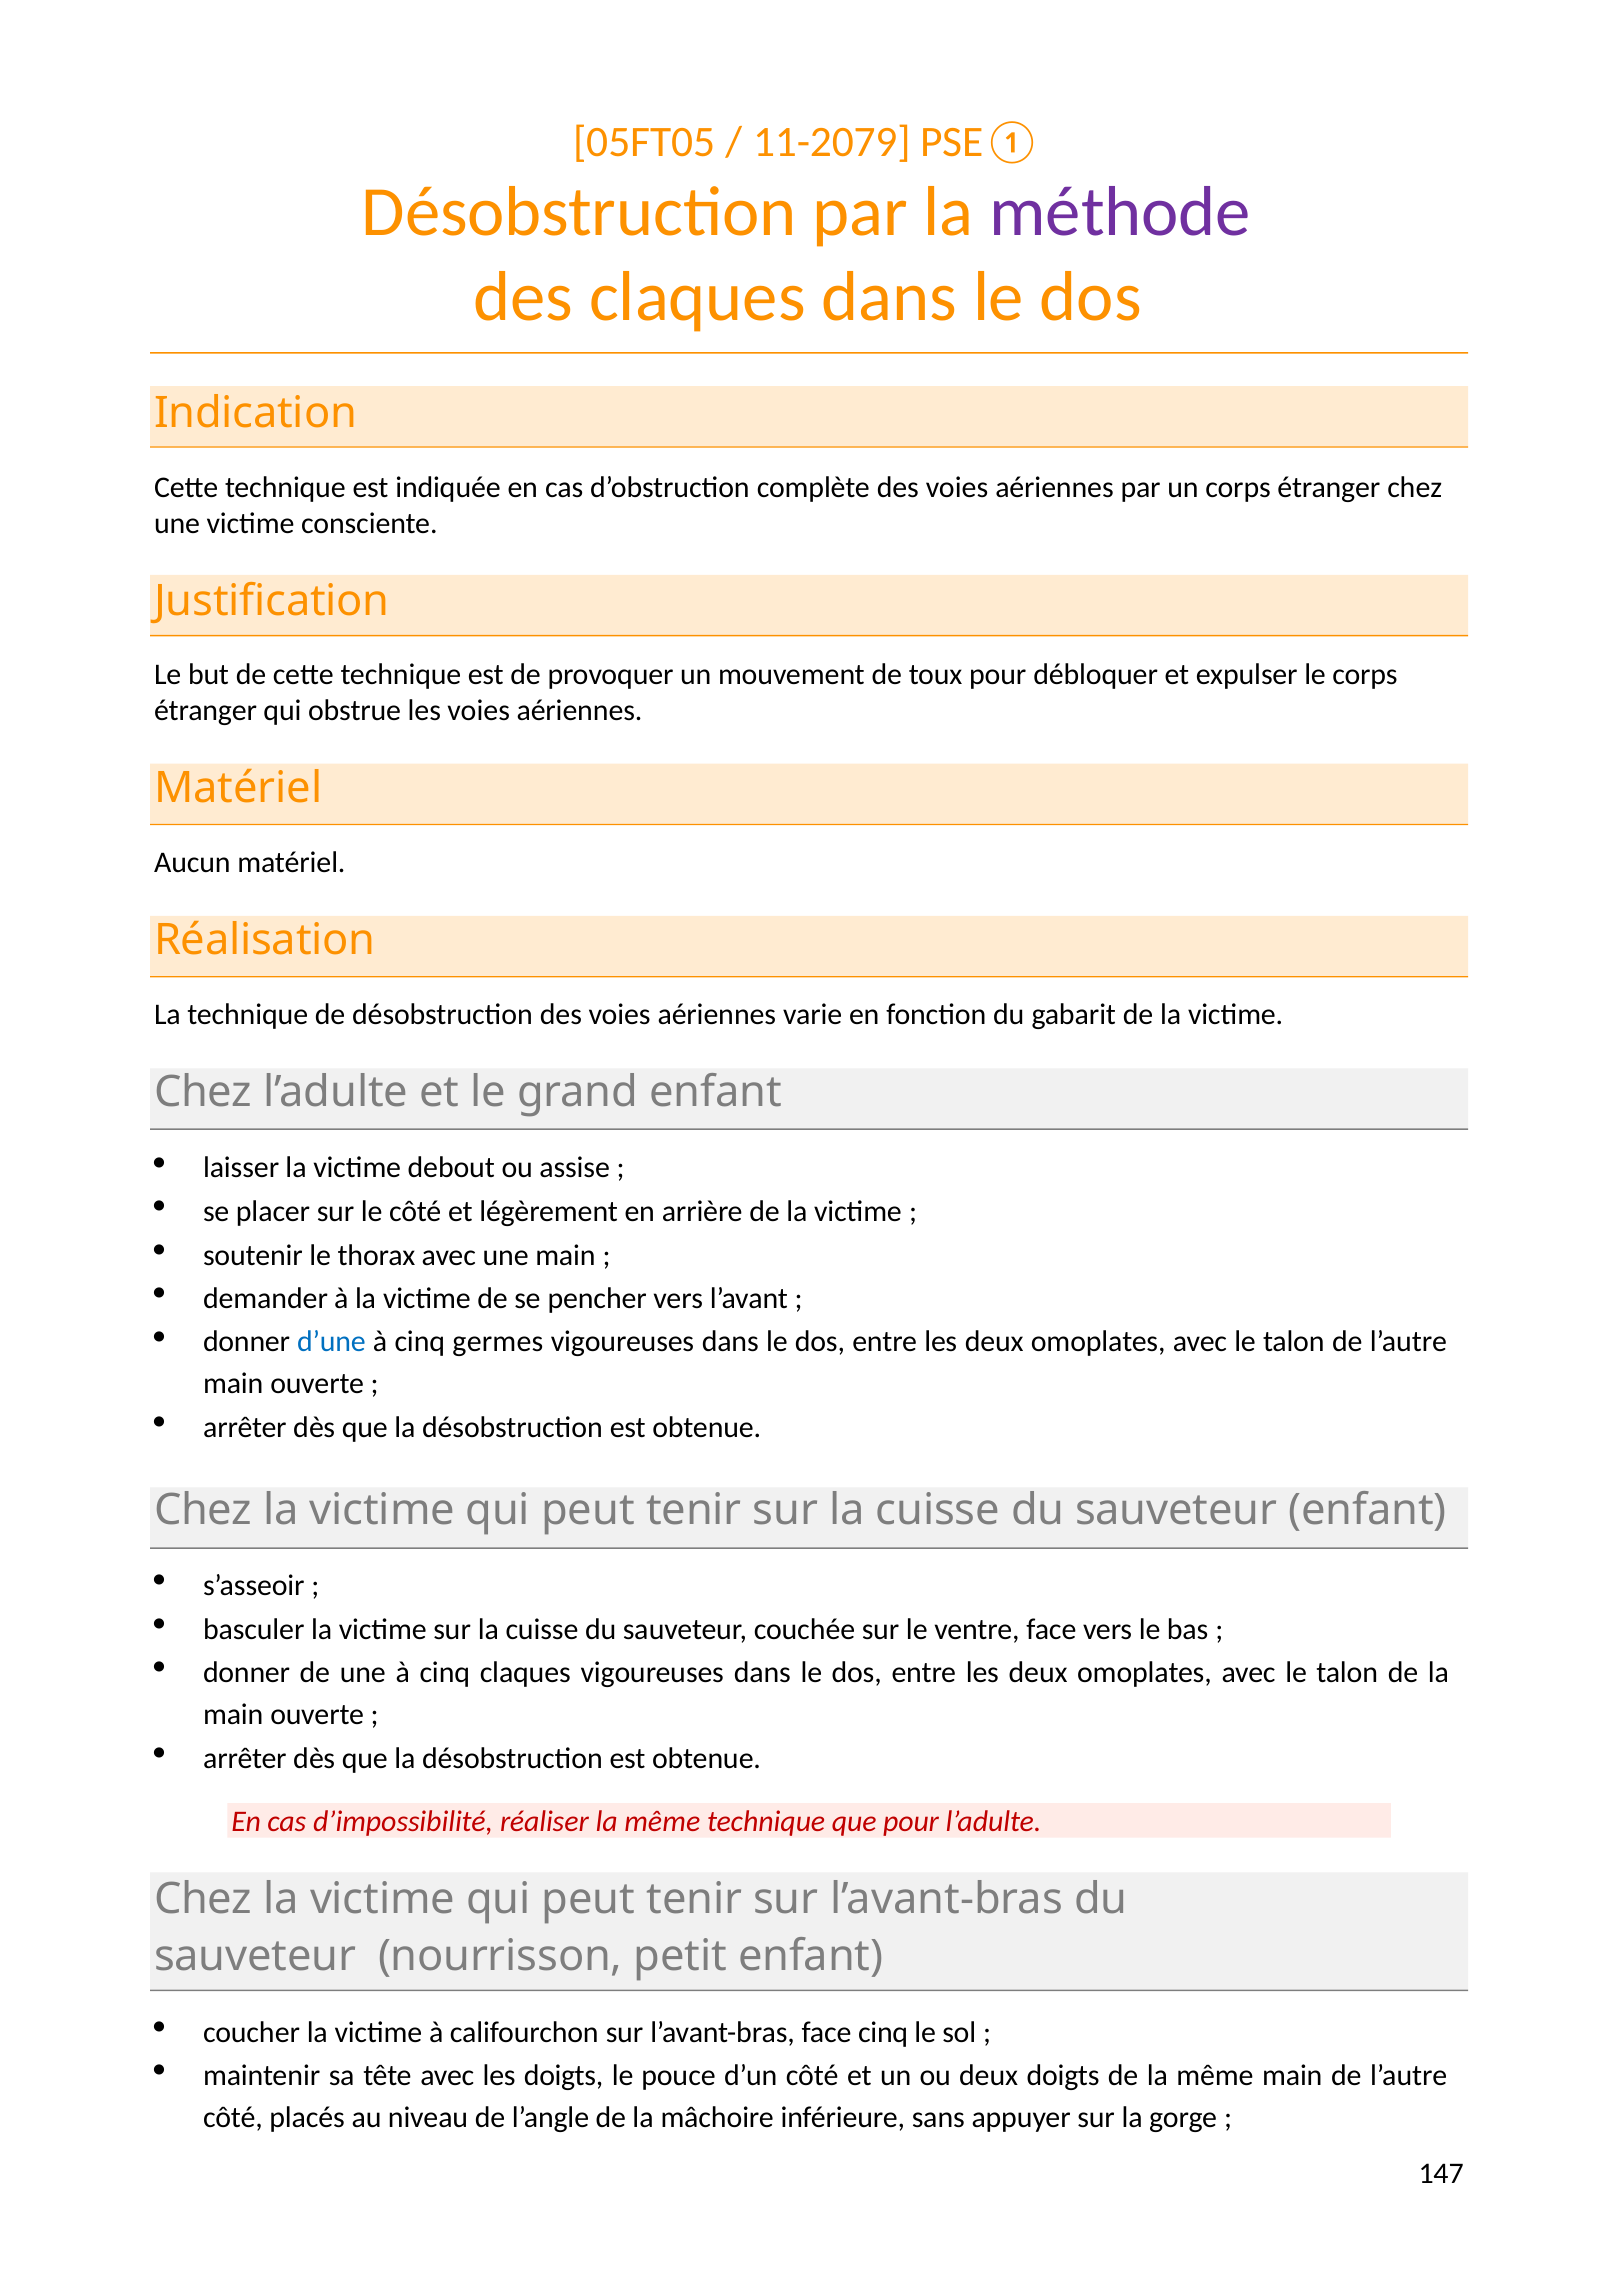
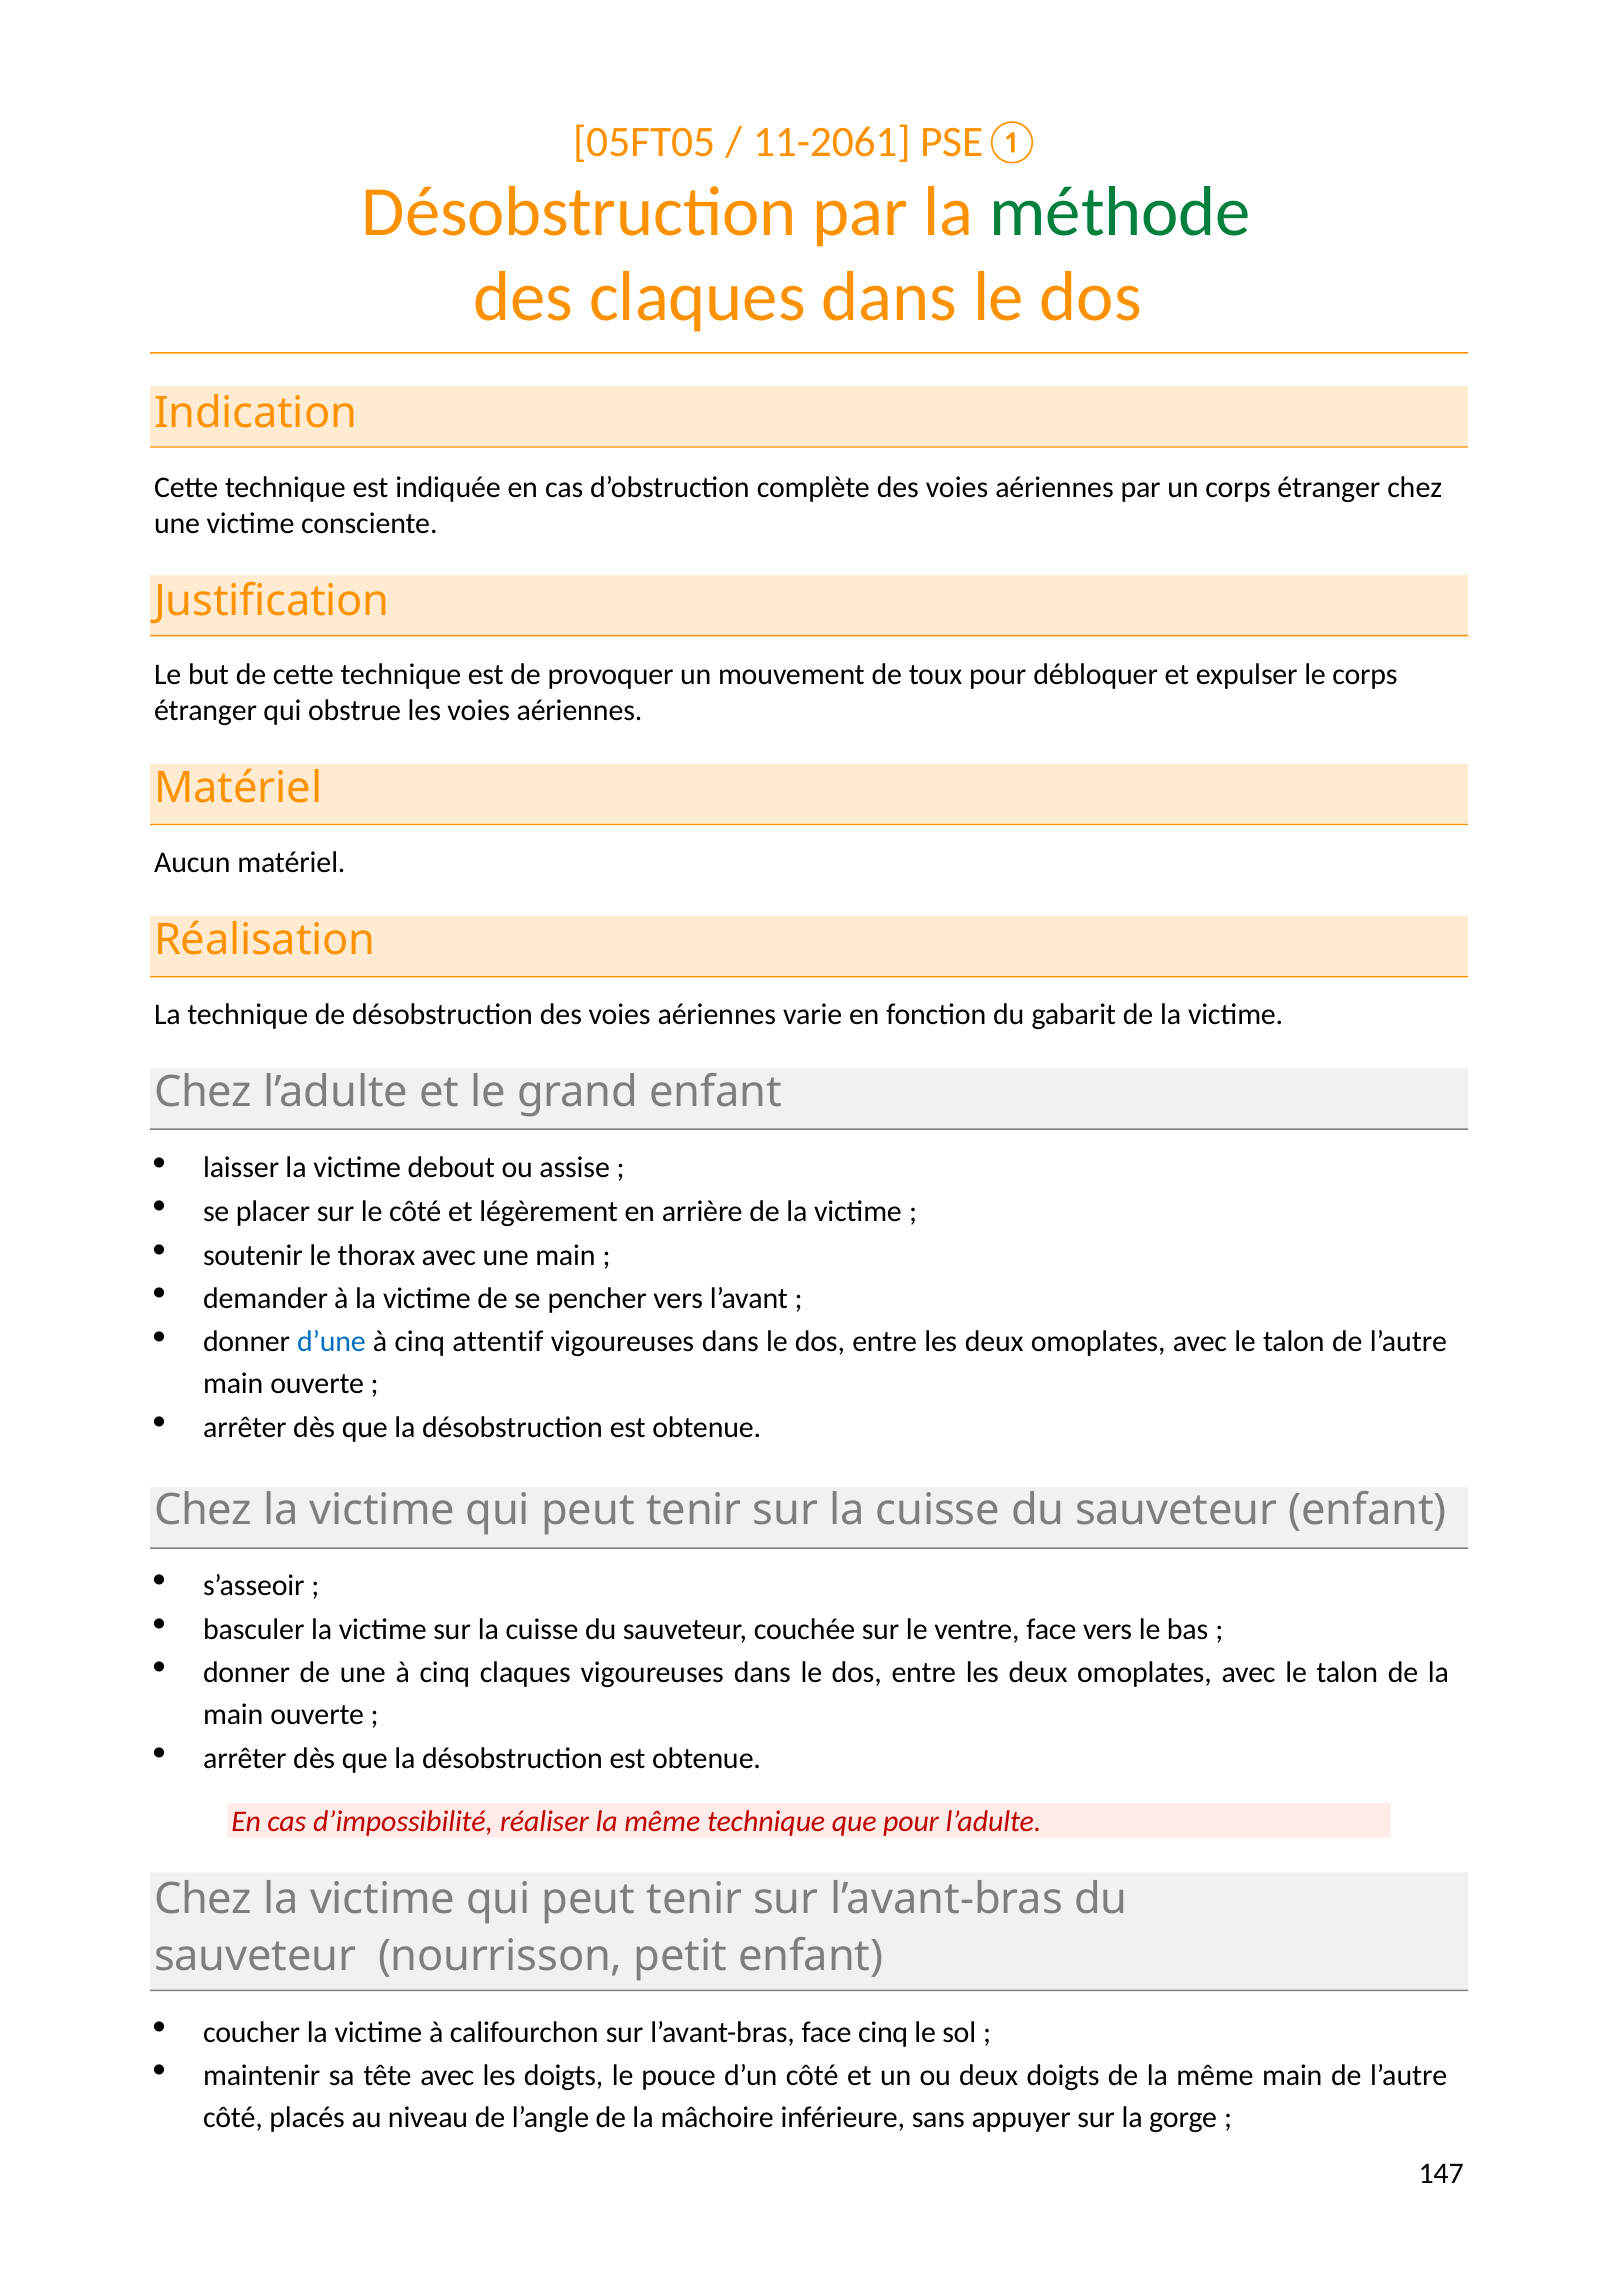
11-2079: 11-2079 -> 11-2061
méthode colour: purple -> green
germes: germes -> attentif
